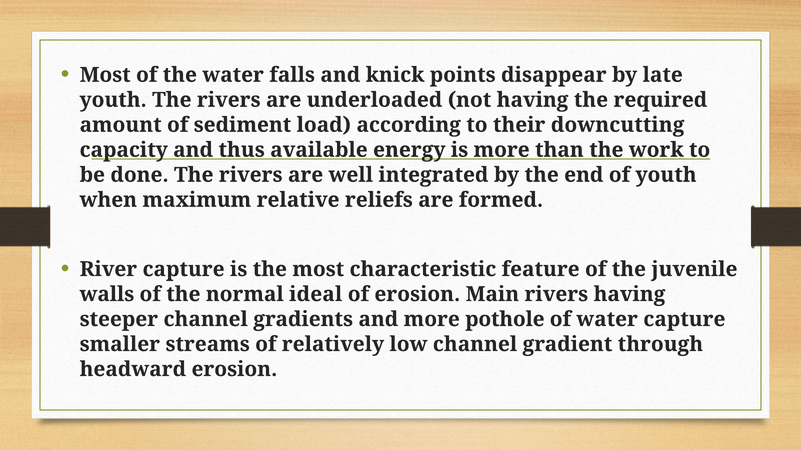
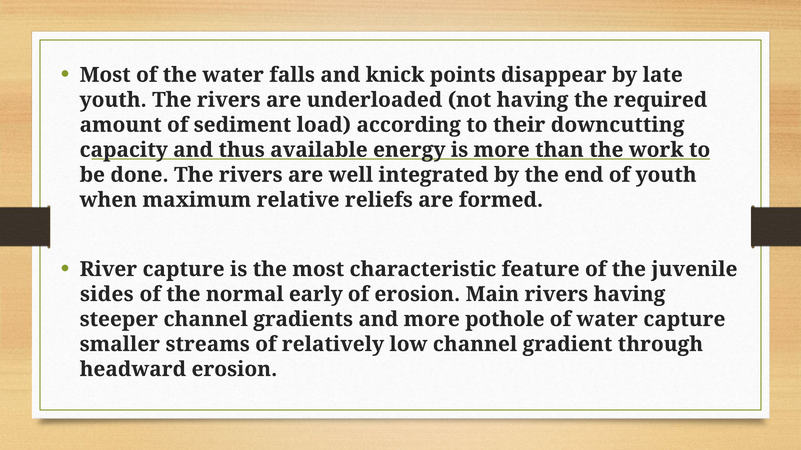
walls: walls -> sides
ideal: ideal -> early
